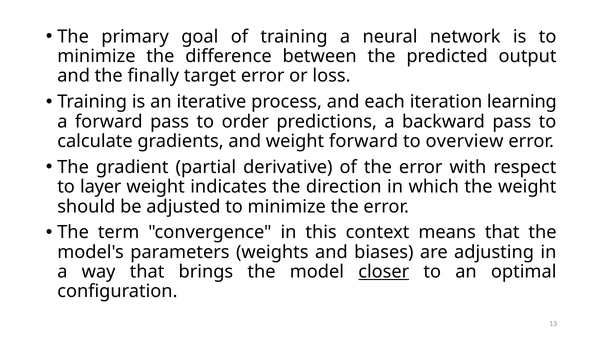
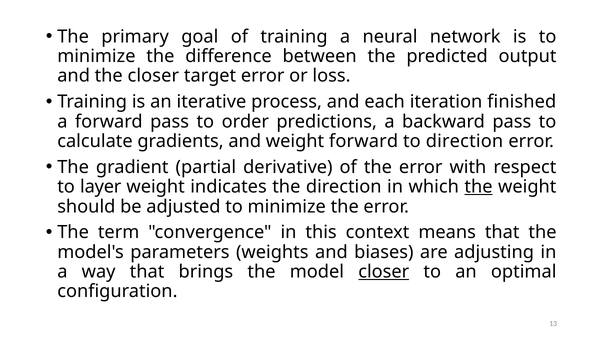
the finally: finally -> closer
learning: learning -> finished
to overview: overview -> direction
the at (478, 187) underline: none -> present
